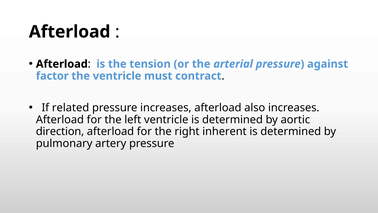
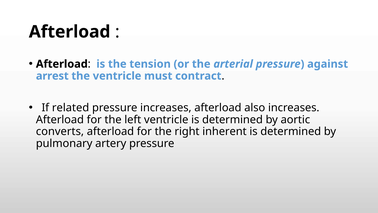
factor: factor -> arrest
direction: direction -> converts
